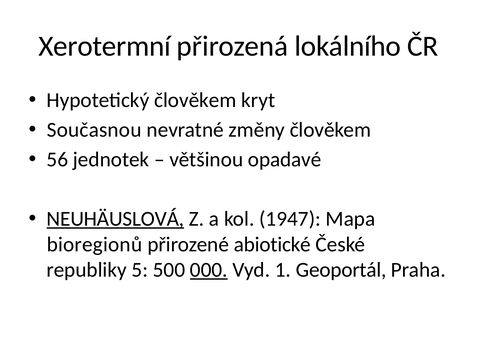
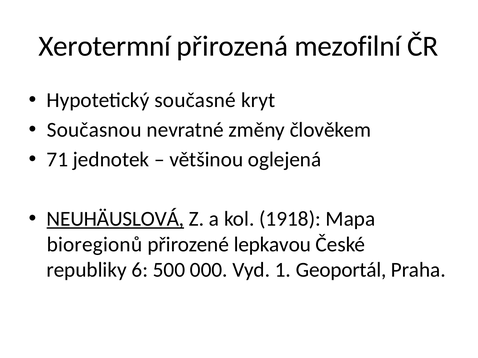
lokálního: lokálního -> mezofilní
Hypotetický člověkem: člověkem -> současné
56: 56 -> 71
opadavé: opadavé -> oglejená
1947: 1947 -> 1918
abiotické: abiotické -> lepkavou
5: 5 -> 6
000 underline: present -> none
